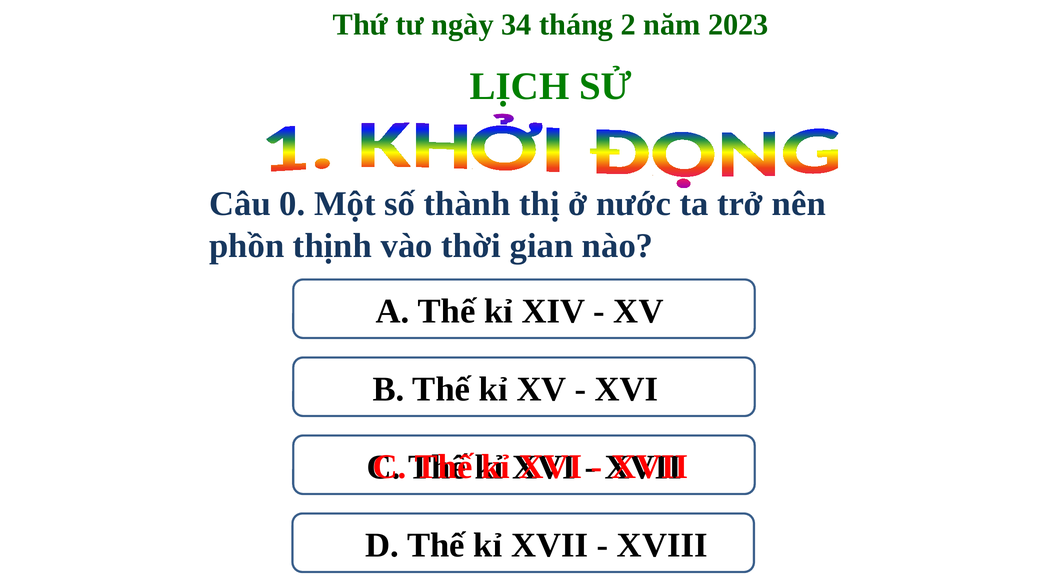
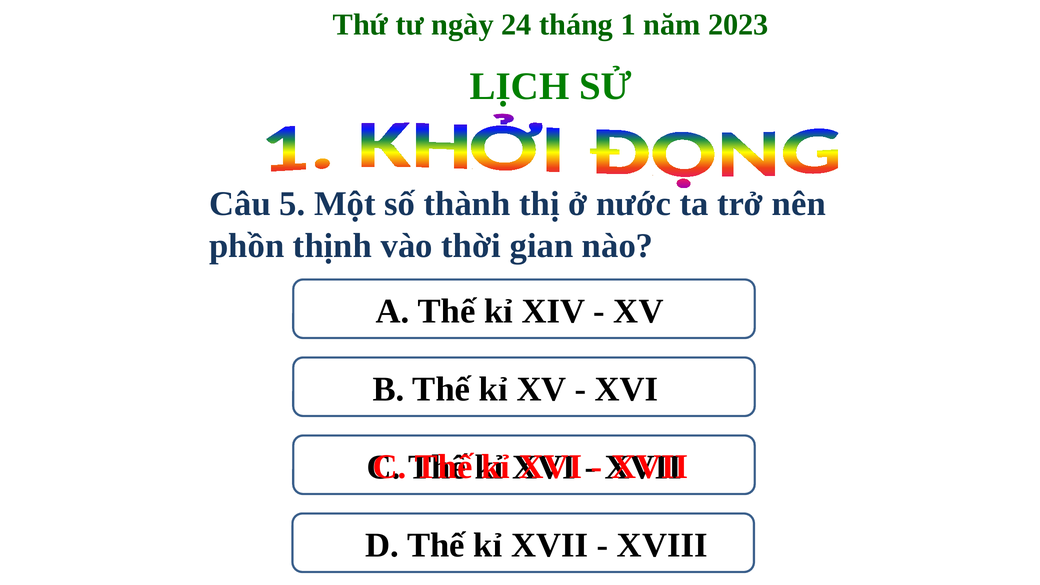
34: 34 -> 24
2: 2 -> 1
0: 0 -> 5
